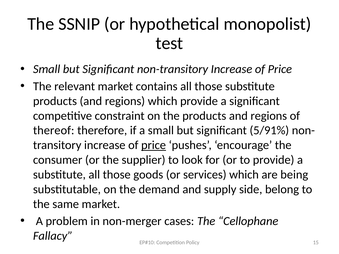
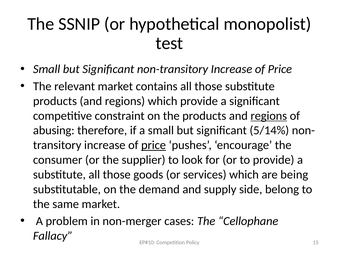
regions at (269, 116) underline: none -> present
thereof: thereof -> abusing
5/91%: 5/91% -> 5/14%
